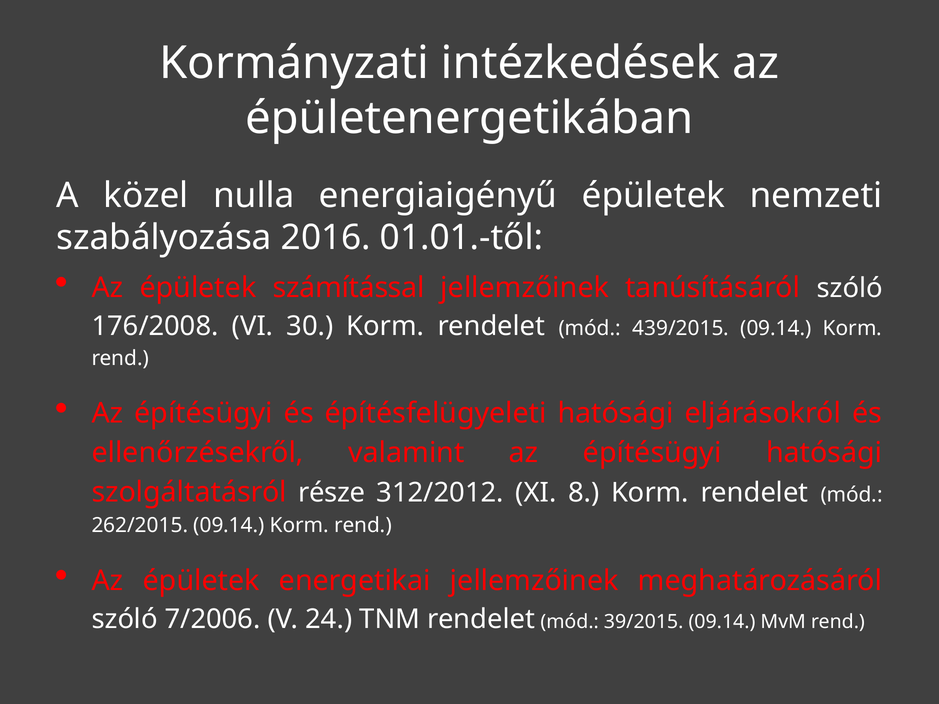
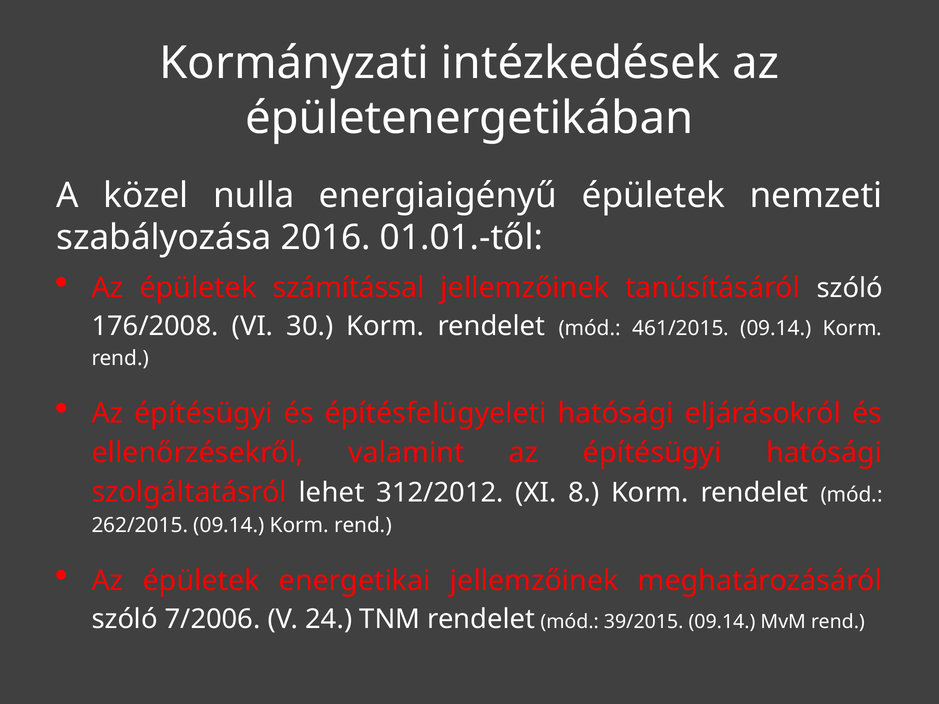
439/2015: 439/2015 -> 461/2015
része: része -> lehet
